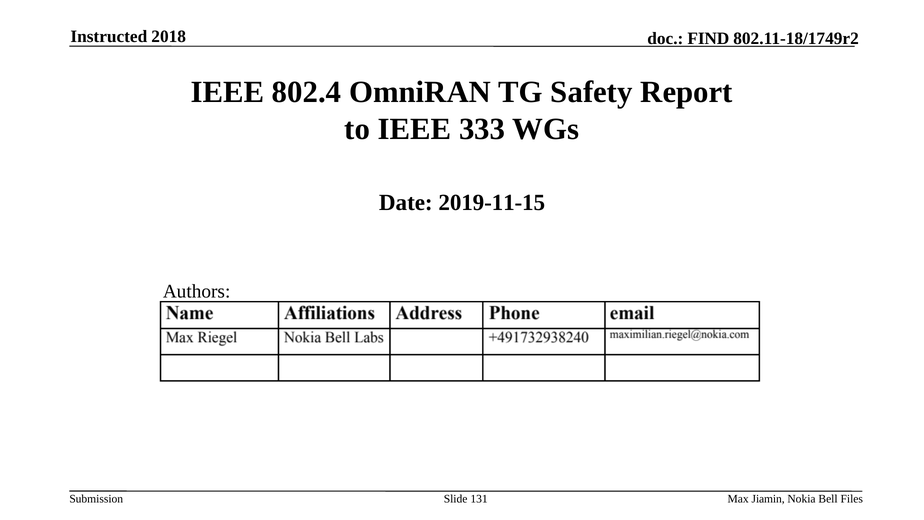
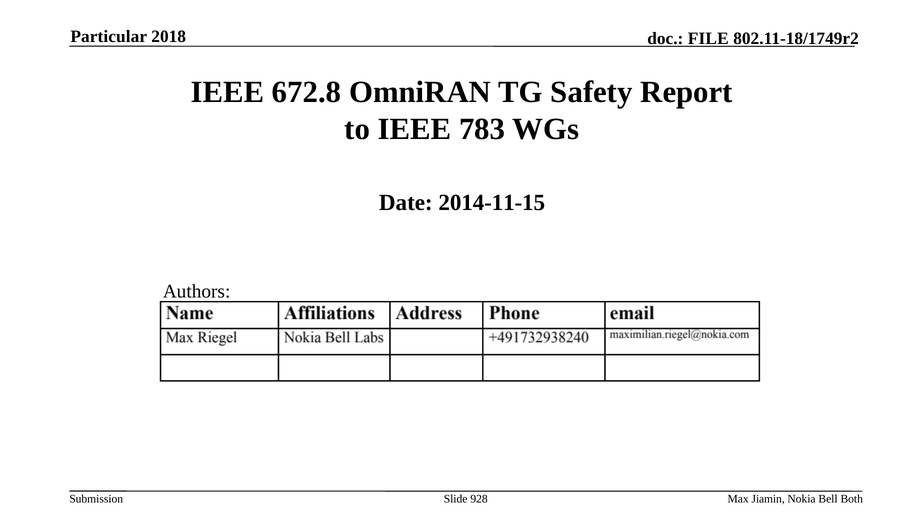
Instructed: Instructed -> Particular
FIND: FIND -> FILE
802.4: 802.4 -> 672.8
333: 333 -> 783
2019-11-15: 2019-11-15 -> 2014-11-15
131: 131 -> 928
Files: Files -> Both
